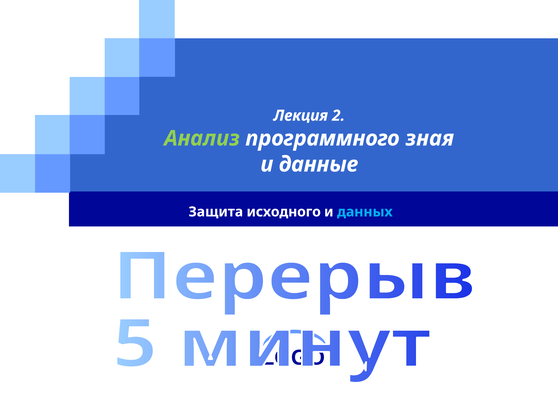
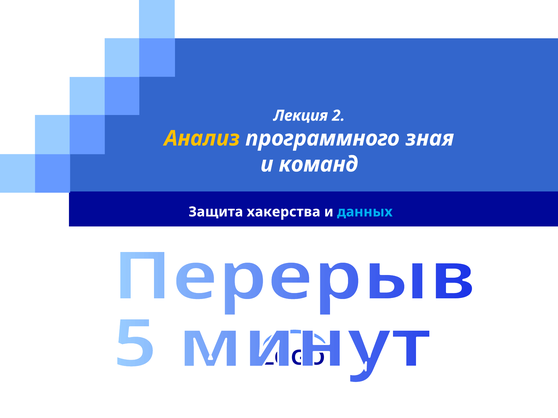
Анализ colour: light green -> yellow
данные: данные -> команд
исходного: исходного -> хакерства
